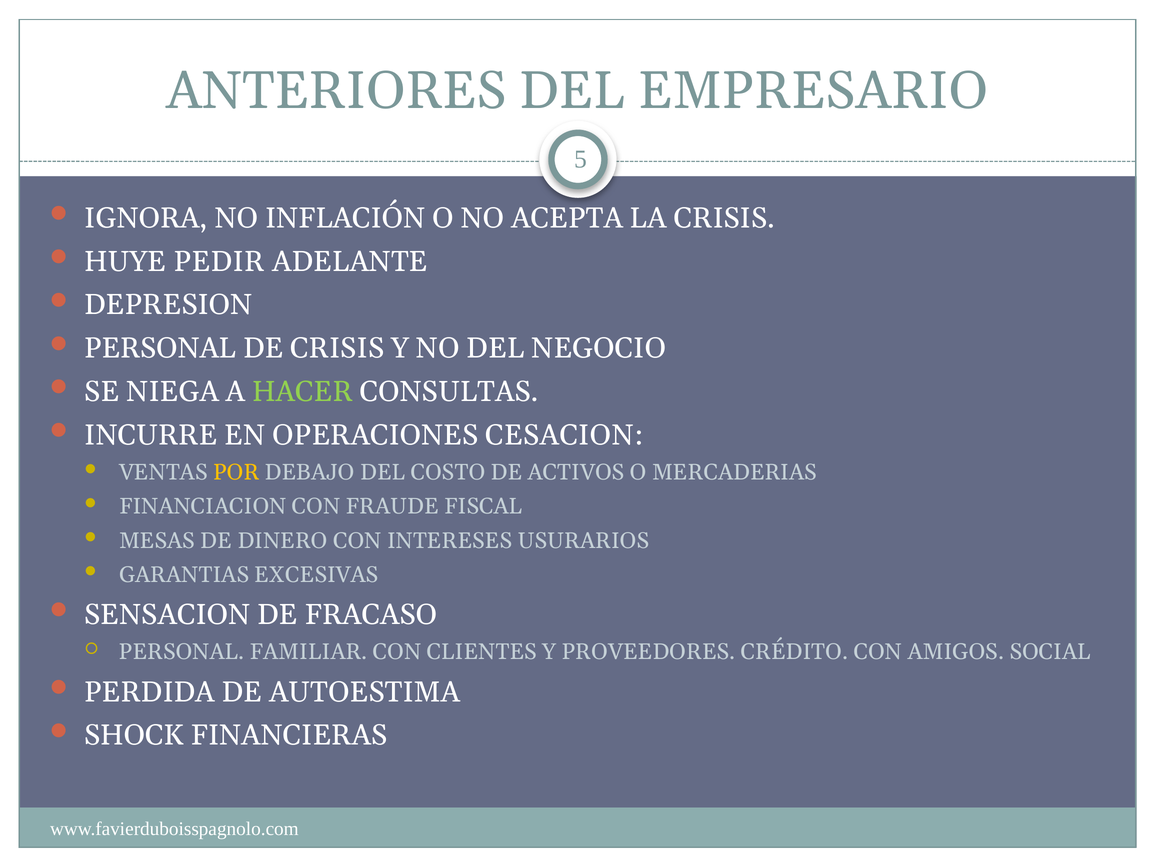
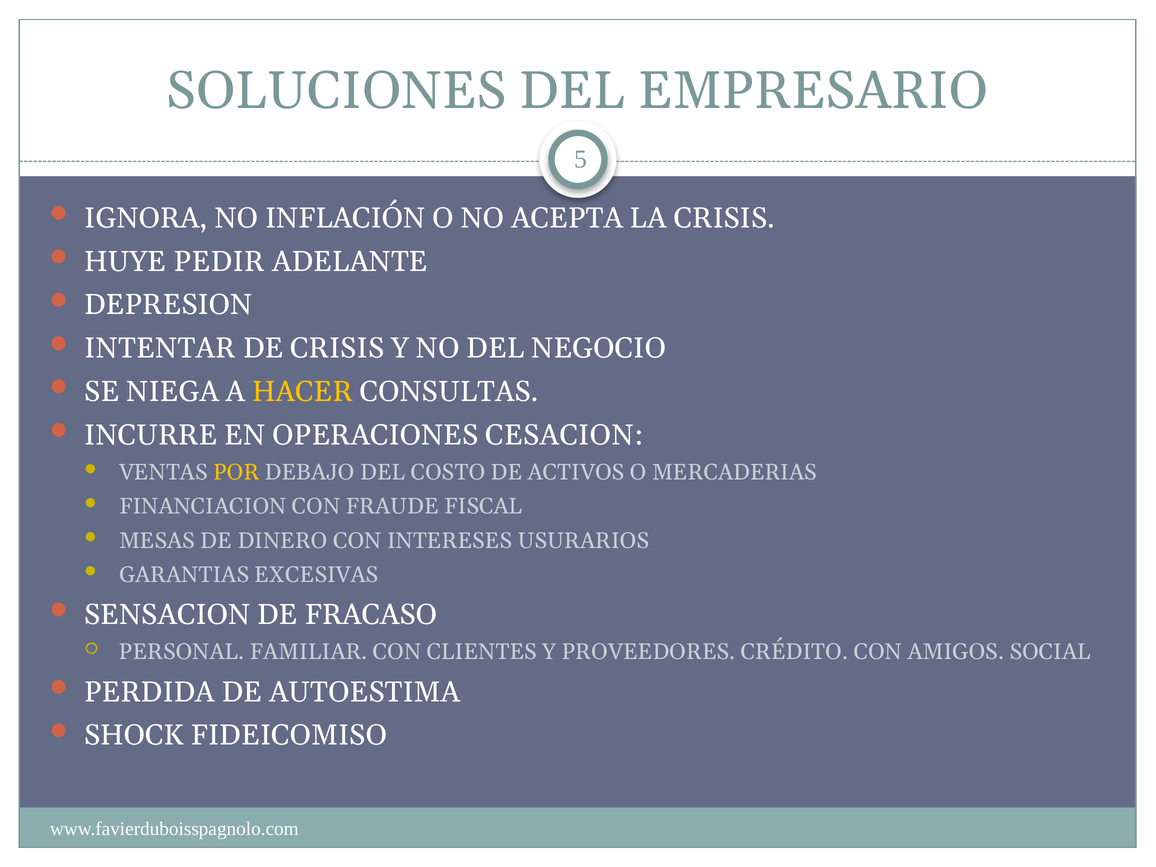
ANTERIORES: ANTERIORES -> SOLUCIONES
PERSONAL at (160, 348): PERSONAL -> INTENTAR
HACER colour: light green -> yellow
FINANCIERAS: FINANCIERAS -> FIDEICOMISO
